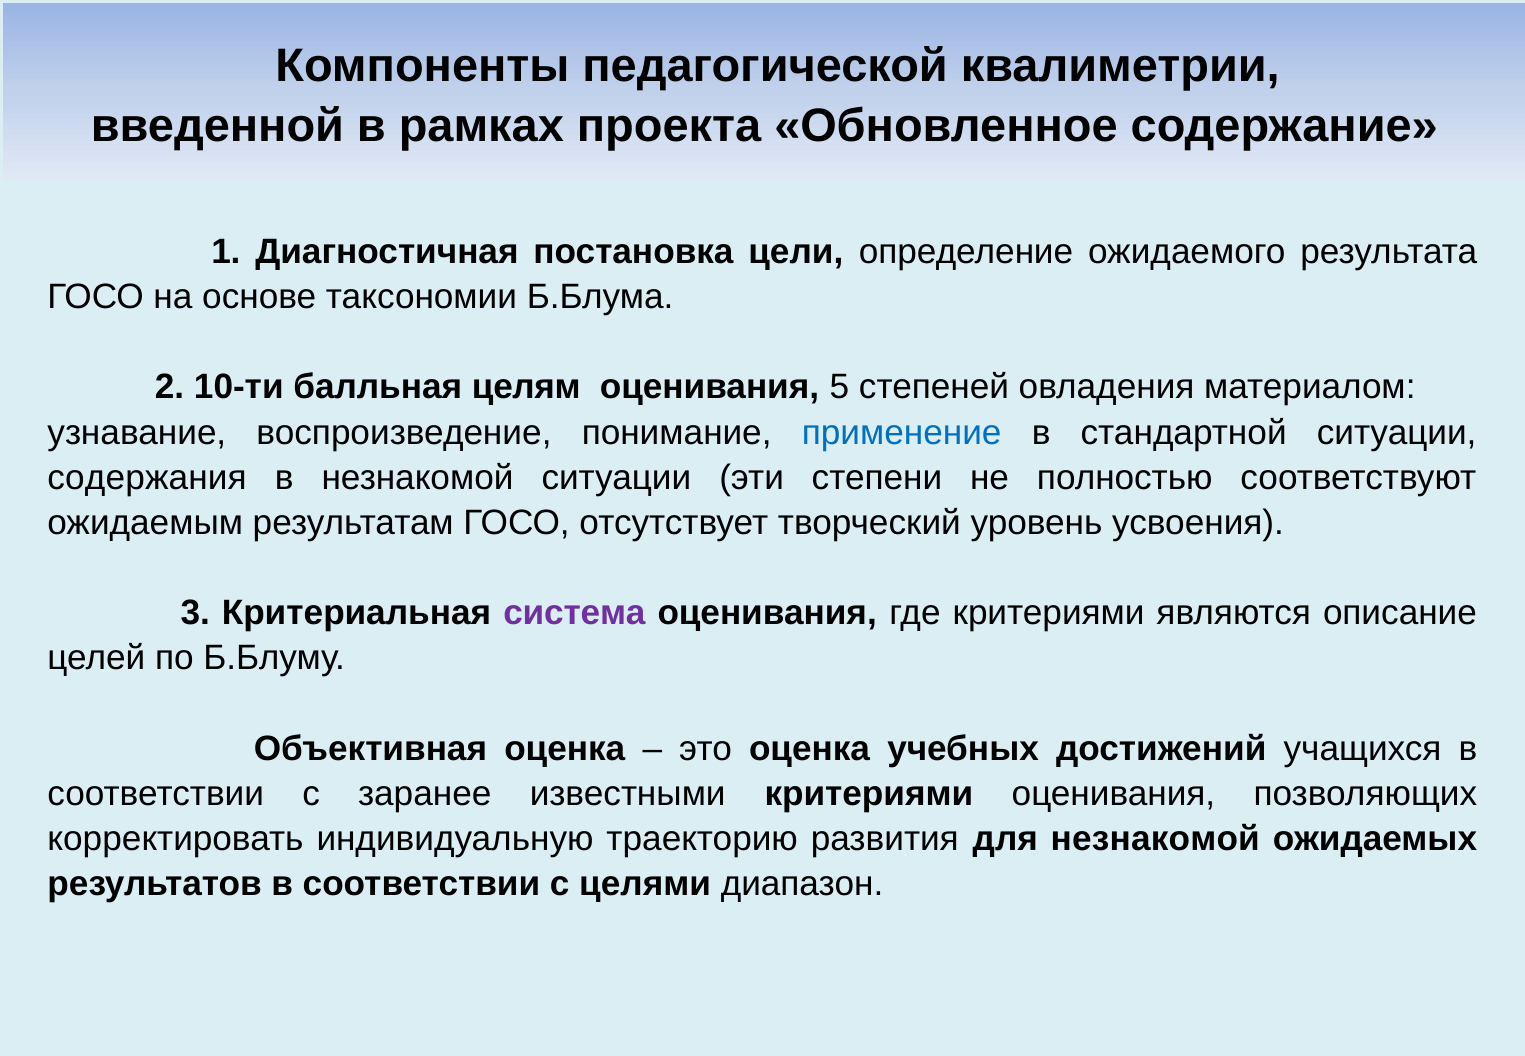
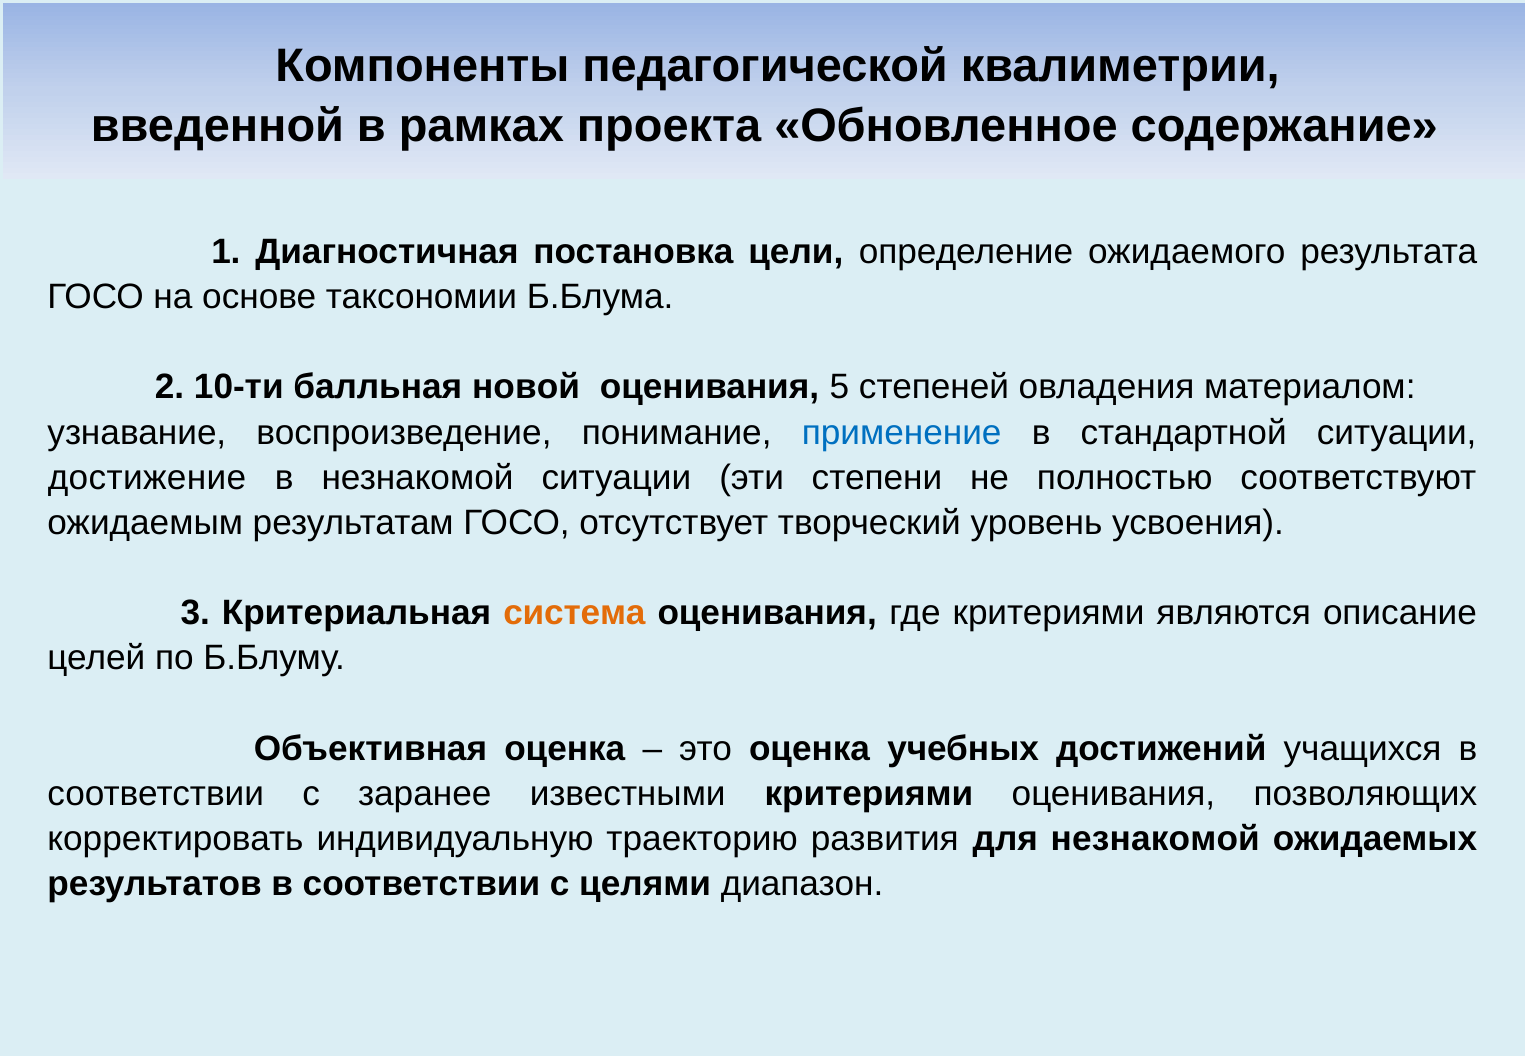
целям: целям -> новой
содержания: содержания -> достижение
система colour: purple -> orange
